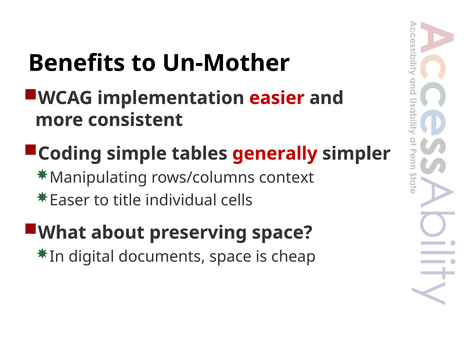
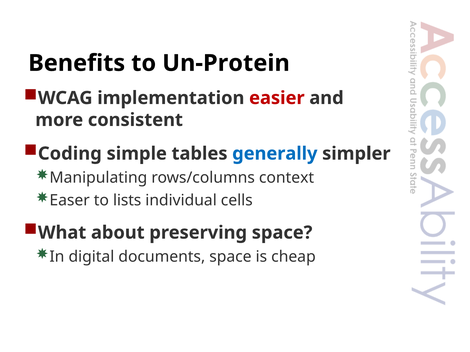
Un-Mother: Un-Mother -> Un-Protein
generally colour: red -> blue
title: title -> lists
